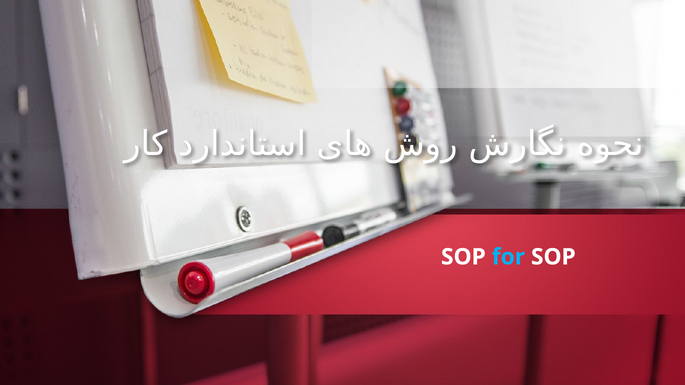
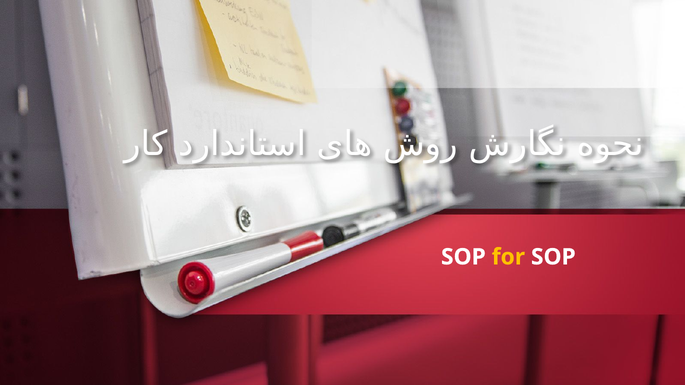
for colour: light blue -> yellow
